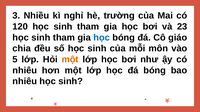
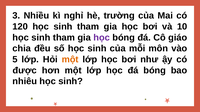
23: 23 -> 10
học at (102, 38) colour: blue -> purple
nhiêu at (25, 71): nhiêu -> được
